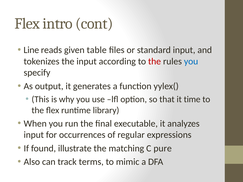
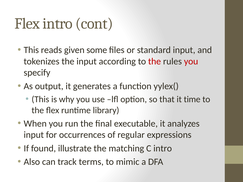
Line at (31, 50): Line -> This
table: table -> some
you at (191, 61) colour: blue -> red
C pure: pure -> intro
